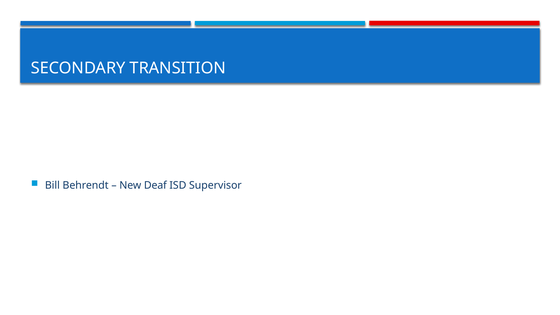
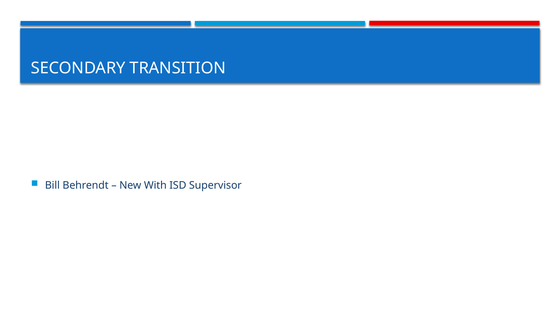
Deaf: Deaf -> With
